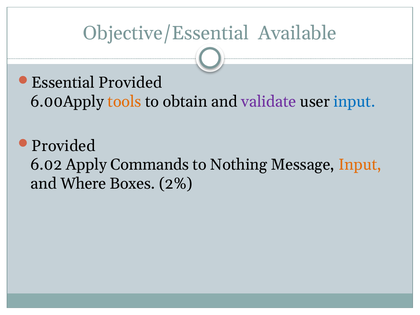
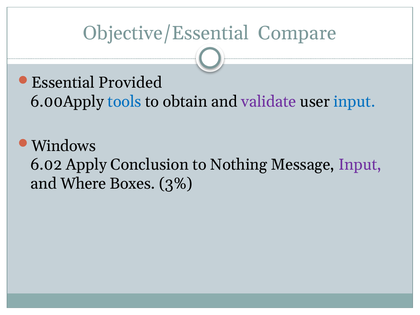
Available: Available -> Compare
tools colour: orange -> blue
Provided at (64, 146): Provided -> Windows
Commands: Commands -> Conclusion
Input at (360, 165) colour: orange -> purple
2%: 2% -> 3%
